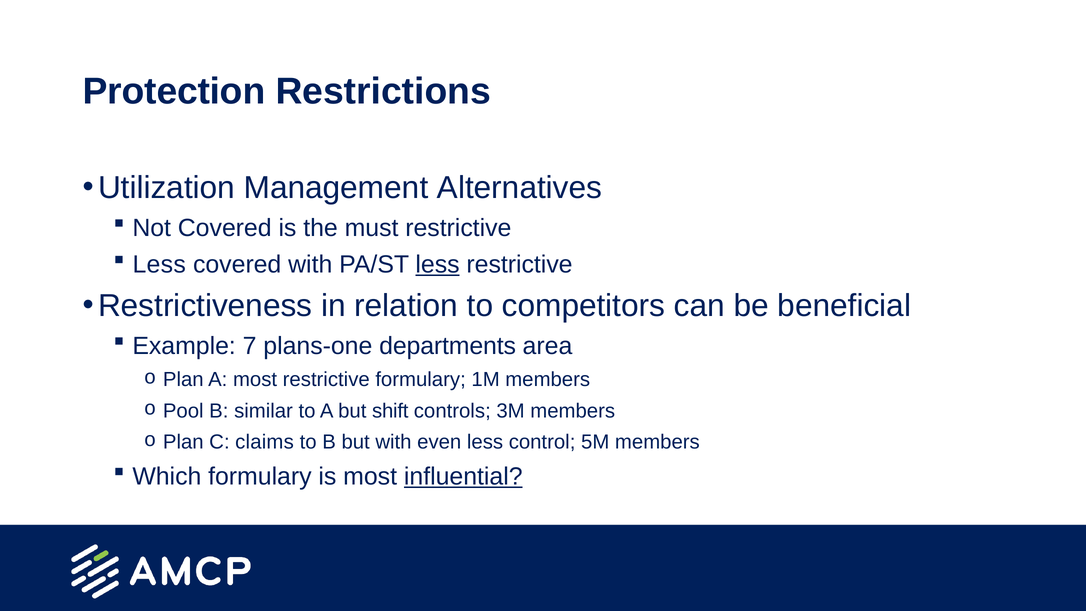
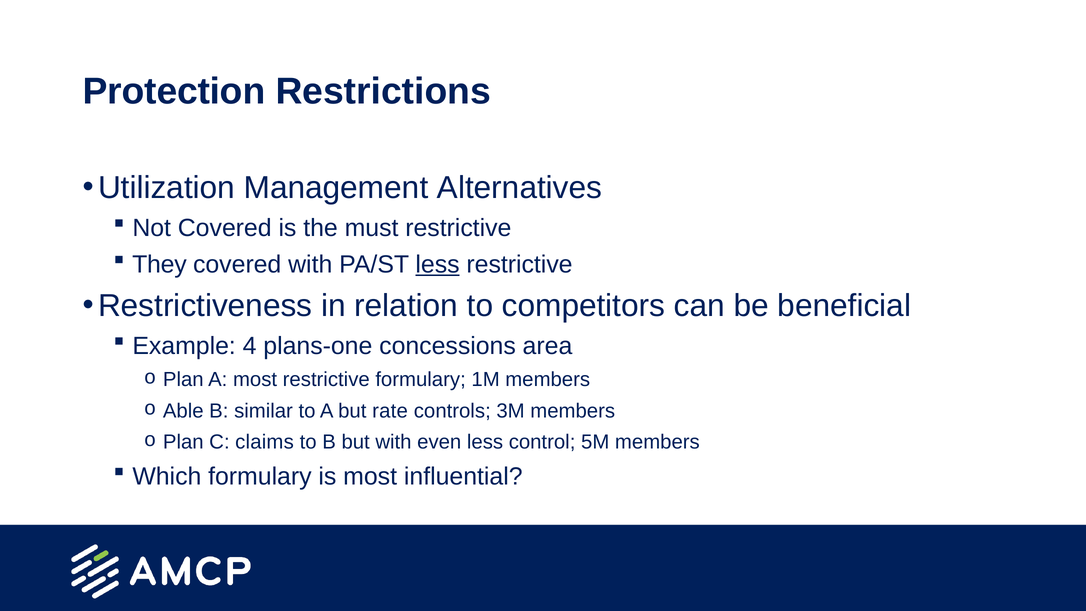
Less at (159, 265): Less -> They
7: 7 -> 4
departments: departments -> concessions
Pool: Pool -> Able
shift: shift -> rate
influential underline: present -> none
